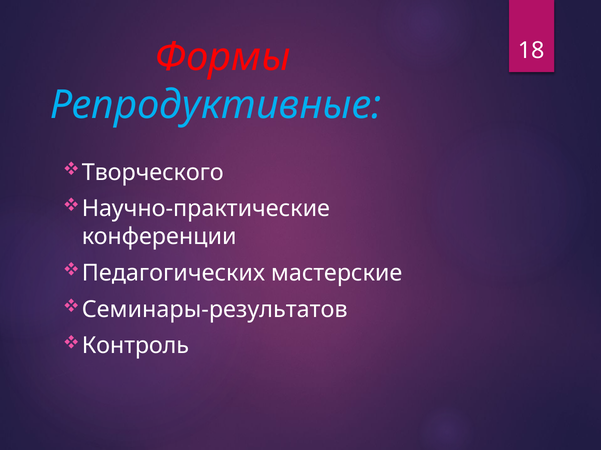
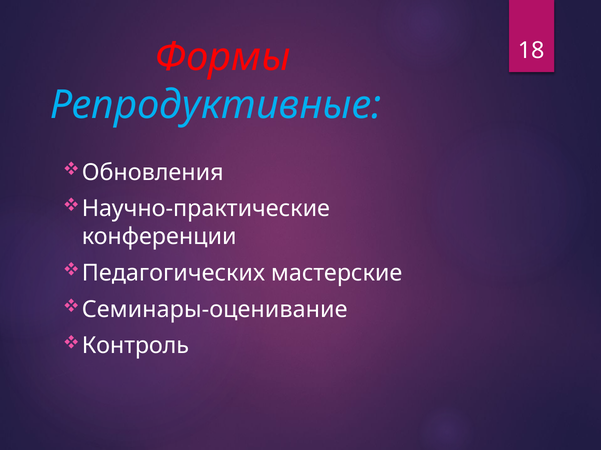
Творческого: Творческого -> Обновления
Семинары-результатов: Семинары-результатов -> Семинары-оценивание
